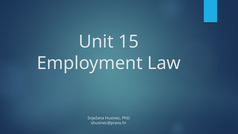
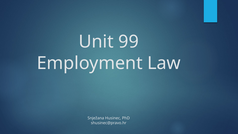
15: 15 -> 99
